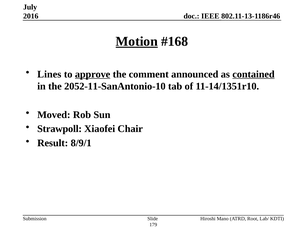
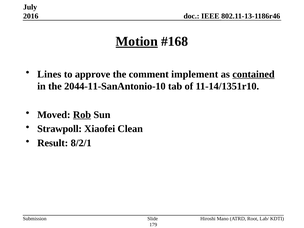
approve underline: present -> none
announced: announced -> implement
2052-11-SanAntonio-10: 2052-11-SanAntonio-10 -> 2044-11-SanAntonio-10
Rob underline: none -> present
Chair: Chair -> Clean
8/9/1: 8/9/1 -> 8/2/1
